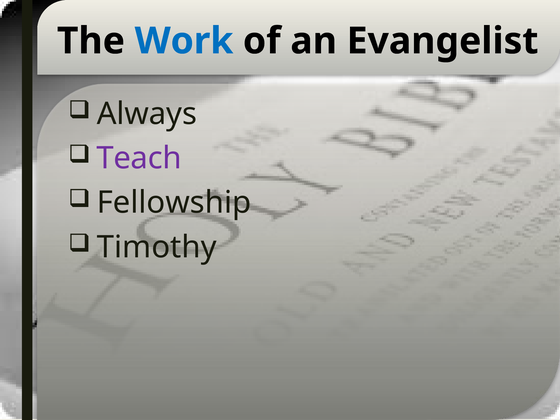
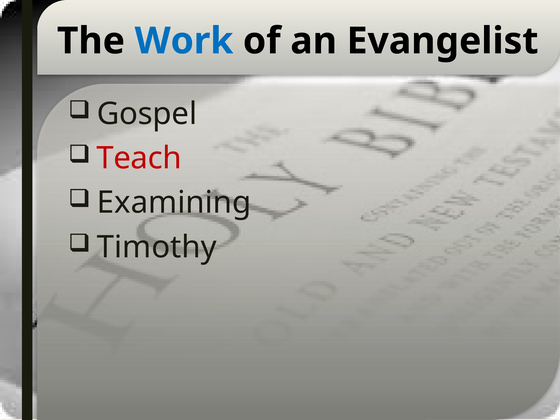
Always: Always -> Gospel
Teach colour: purple -> red
Fellowship: Fellowship -> Examining
